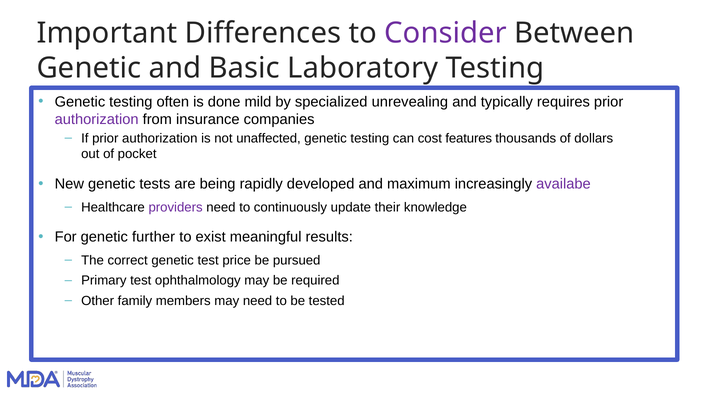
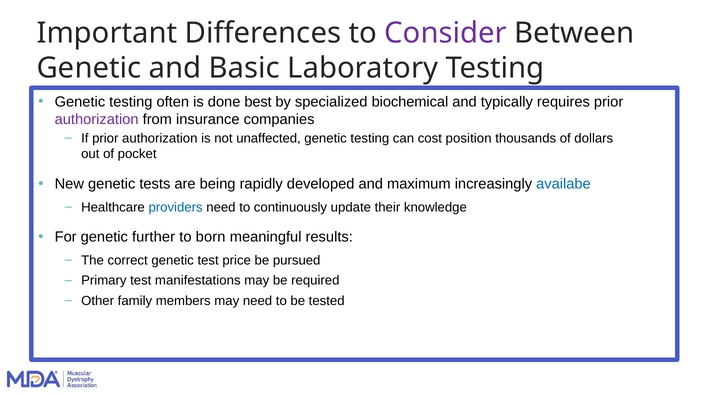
mild: mild -> best
unrevealing: unrevealing -> biochemical
features: features -> position
availabe colour: purple -> blue
providers colour: purple -> blue
exist: exist -> born
ophthalmology: ophthalmology -> manifestations
